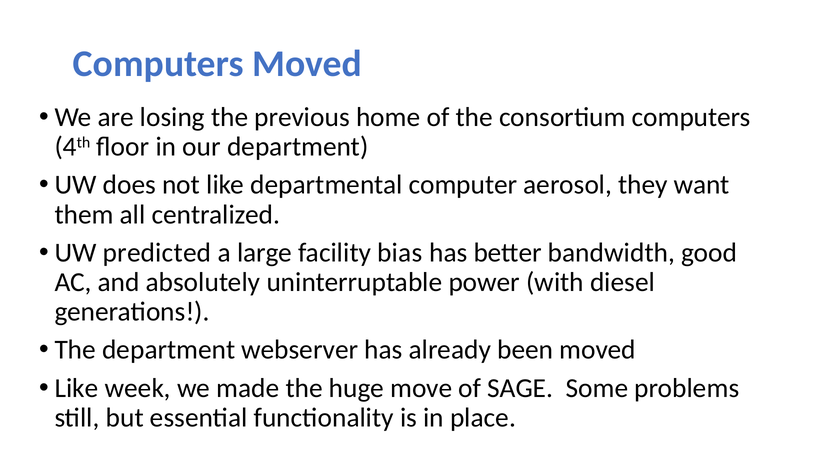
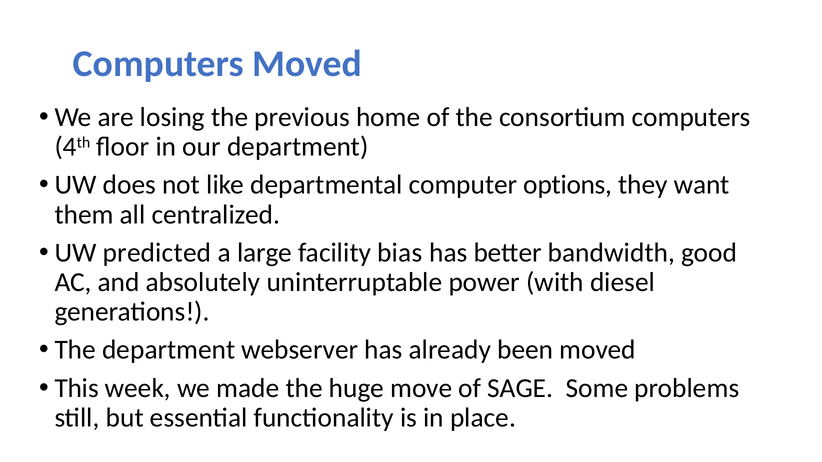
aerosol: aerosol -> options
Like at (77, 388): Like -> This
